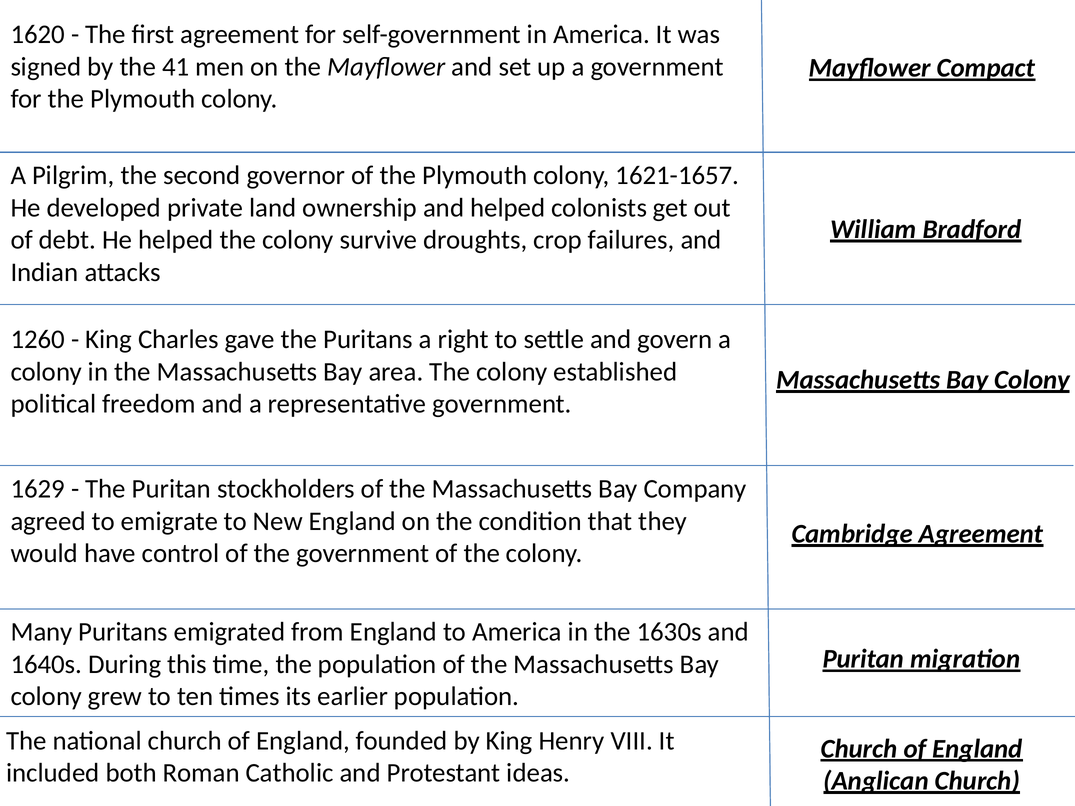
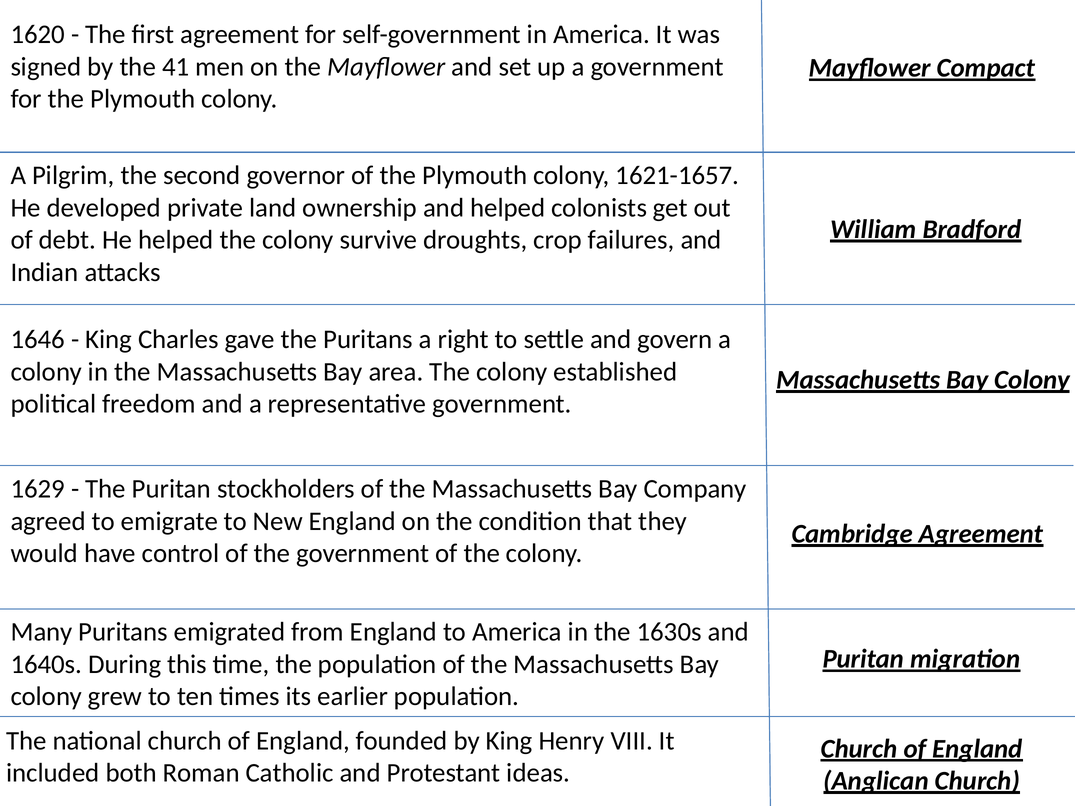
1260: 1260 -> 1646
